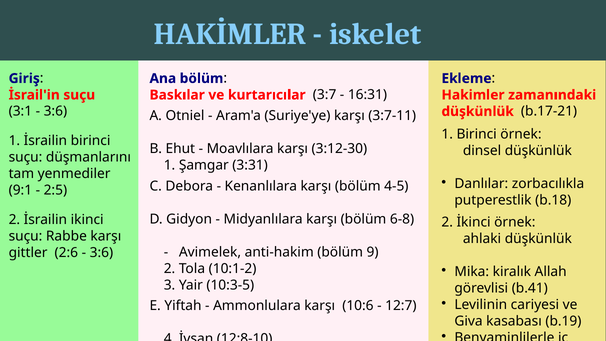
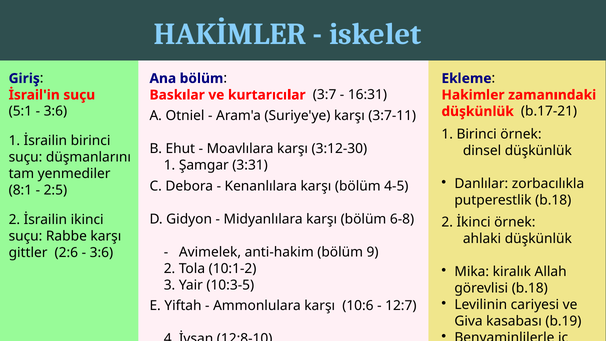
3:1: 3:1 -> 5:1
9:1: 9:1 -> 8:1
görevlisi b.41: b.41 -> b.18
